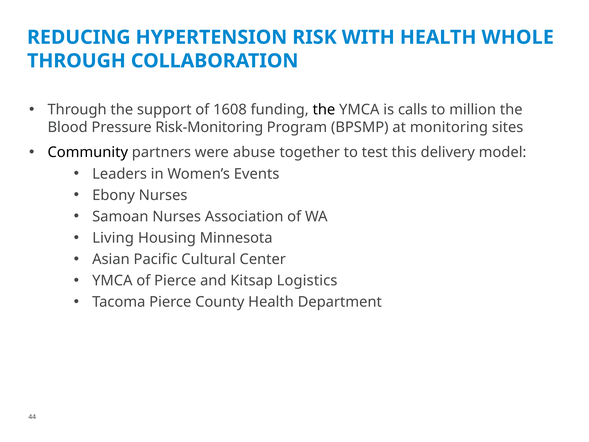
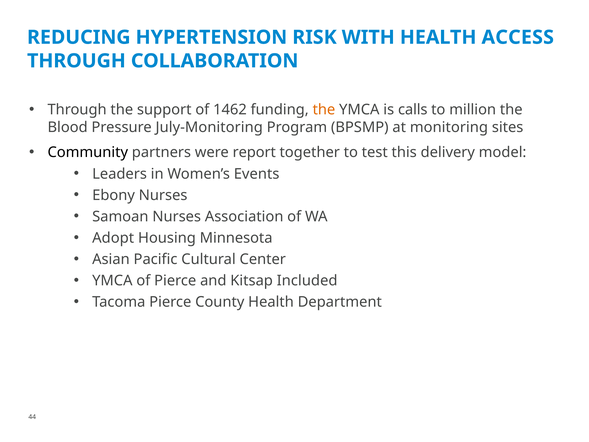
WHOLE: WHOLE -> ACCESS
1608: 1608 -> 1462
the at (324, 110) colour: black -> orange
Risk-Monitoring: Risk-Monitoring -> July-Monitoring
abuse: abuse -> report
Living: Living -> Adopt
Logistics: Logistics -> Included
